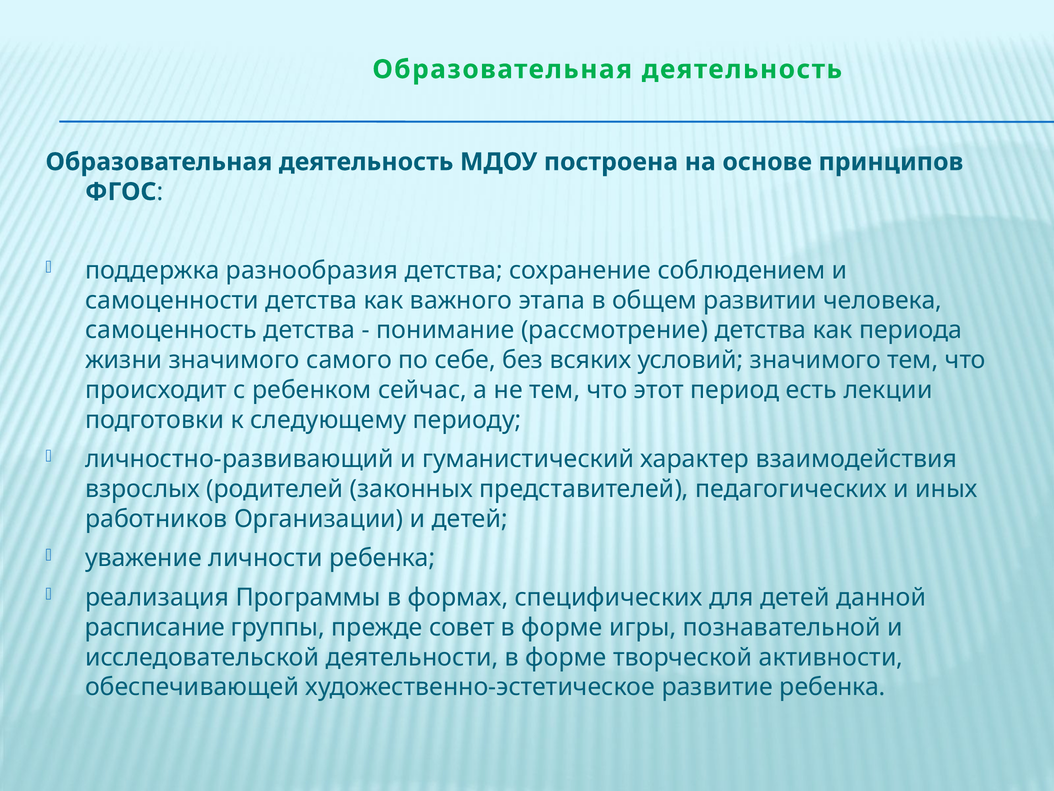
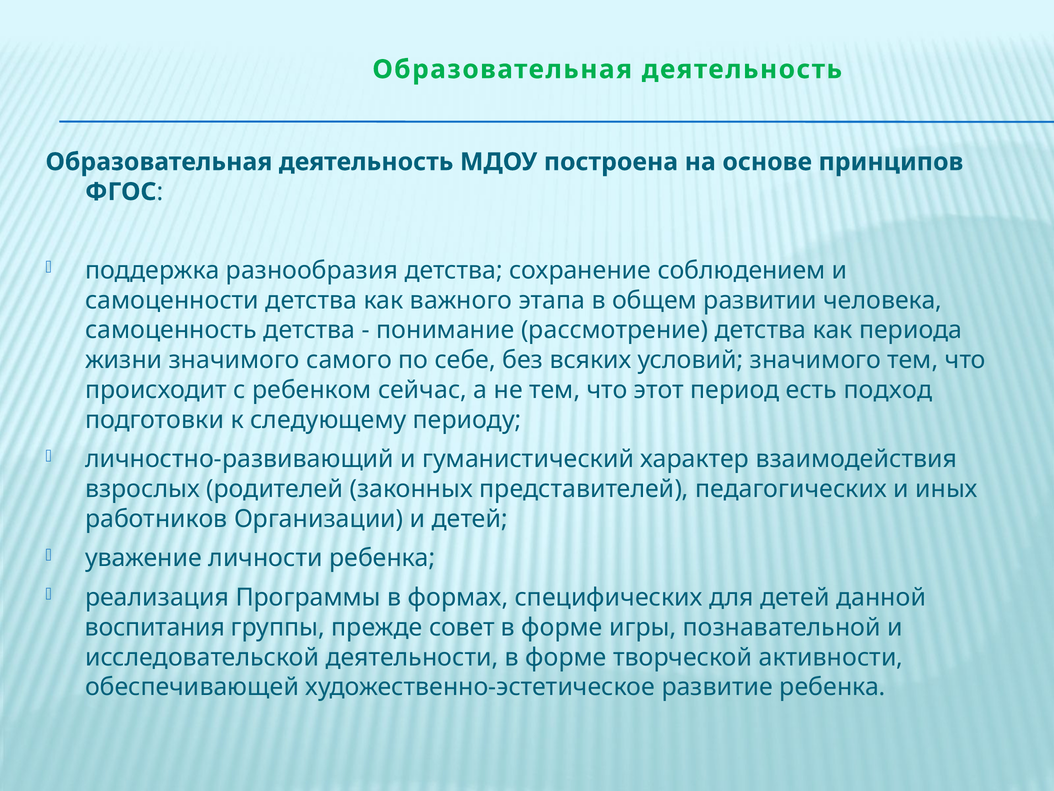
лекции: лекции -> подход
расписание: расписание -> воспитания
